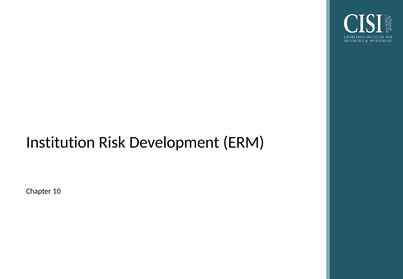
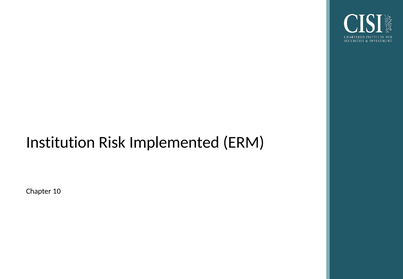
Development: Development -> Implemented
